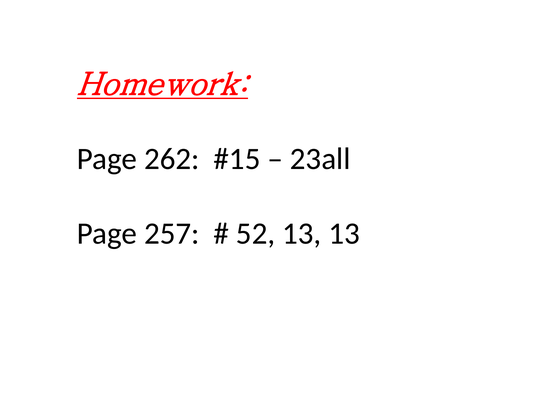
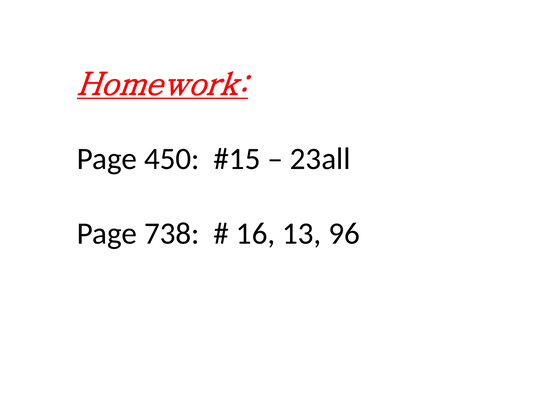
262: 262 -> 450
257: 257 -> 738
52: 52 -> 16
13 13: 13 -> 96
